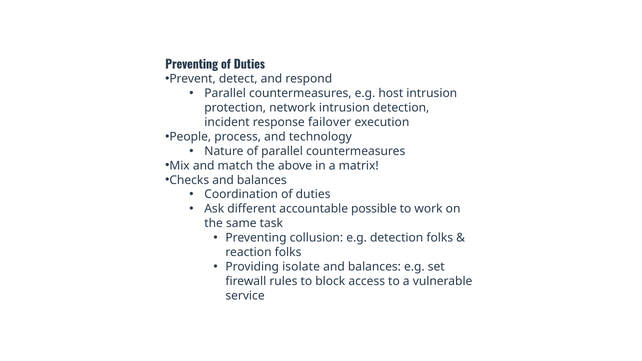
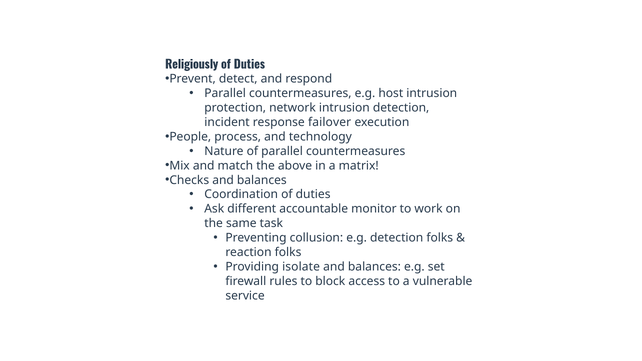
Preventing at (192, 65): Preventing -> Religiously
possible: possible -> monitor
